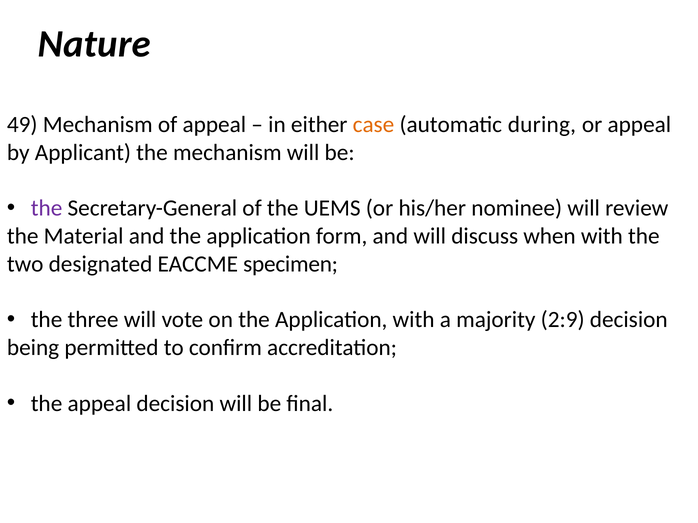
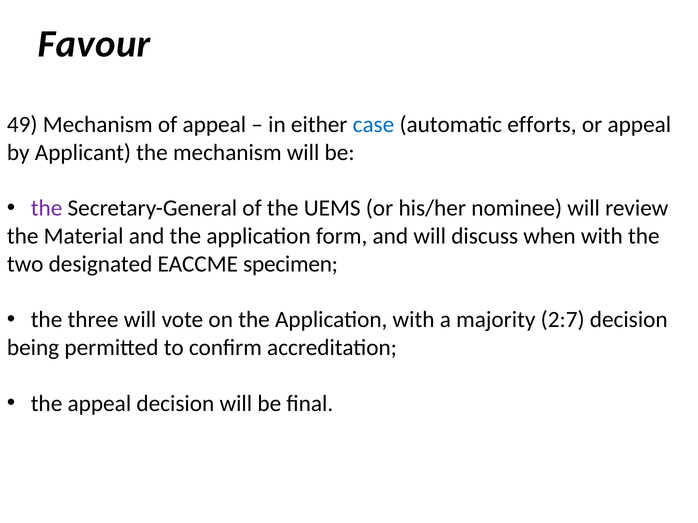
Nature: Nature -> Favour
case colour: orange -> blue
during: during -> efforts
2:9: 2:9 -> 2:7
